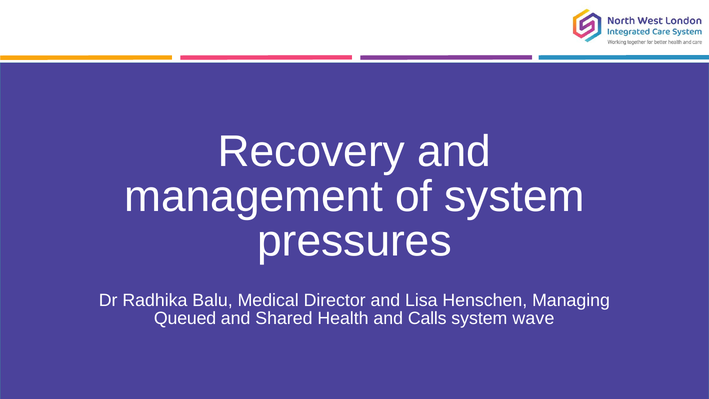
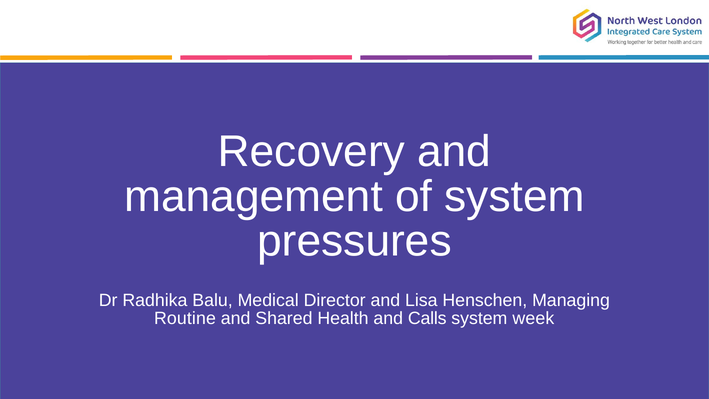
Queued: Queued -> Routine
wave: wave -> week
